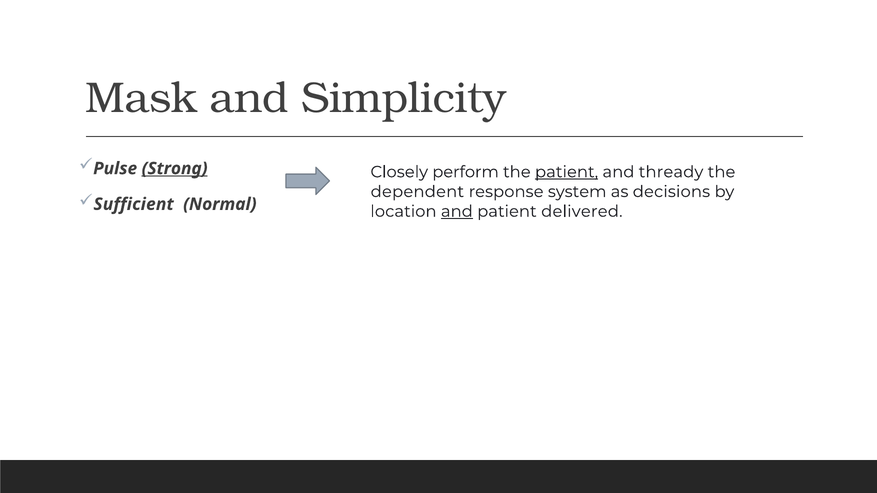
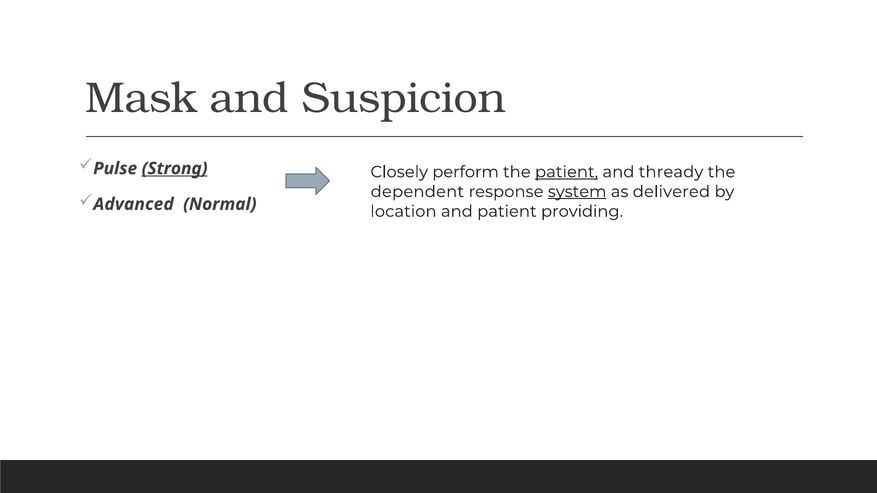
Simplicity: Simplicity -> Suspicion
system underline: none -> present
decisions: decisions -> delivered
Sufficient: Sufficient -> Advanced
and at (457, 211) underline: present -> none
delivered: delivered -> providing
